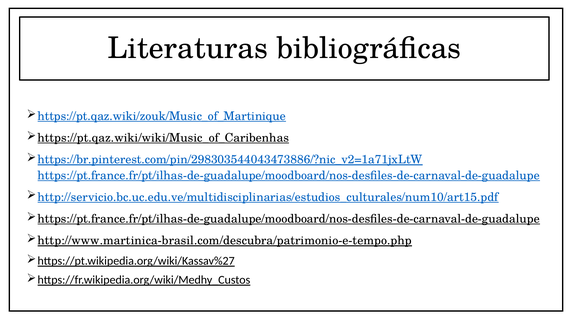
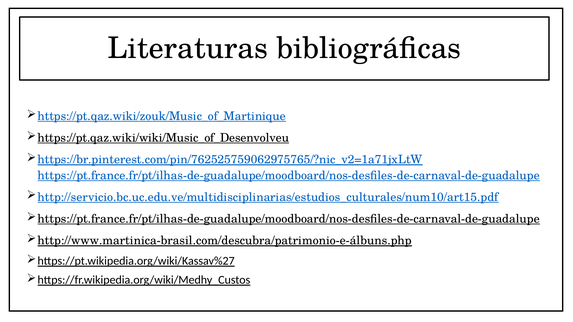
https://pt.qaz.wiki/wiki/Music_of_Caribenhas: https://pt.qaz.wiki/wiki/Music_of_Caribenhas -> https://pt.qaz.wiki/wiki/Music_of_Desenvolveu
https://br.pinterest.com/pin/298303544043473886/?nic_v2=1a71jxLtW: https://br.pinterest.com/pin/298303544043473886/?nic_v2=1a71jxLtW -> https://br.pinterest.com/pin/762525759062975765/?nic_v2=1a71jxLtW
http://www.martinica-brasil.com/descubra/patrimonio-e-tempo.php: http://www.martinica-brasil.com/descubra/patrimonio-e-tempo.php -> http://www.martinica-brasil.com/descubra/patrimonio-e-álbuns.php
